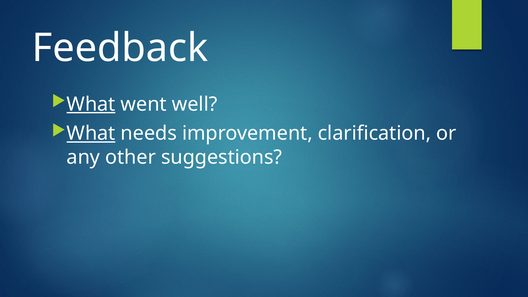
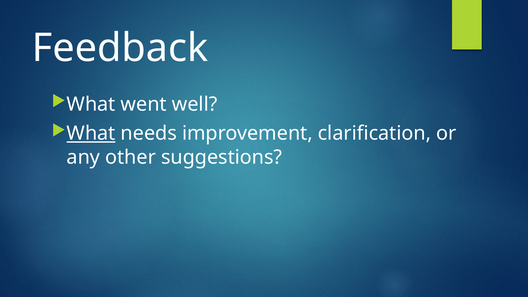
What at (91, 104) underline: present -> none
